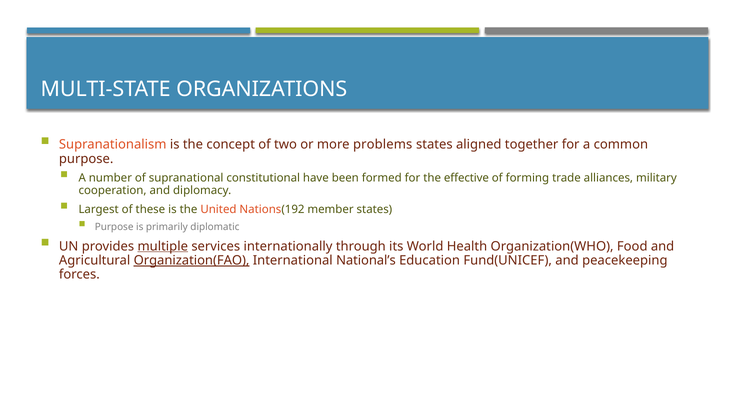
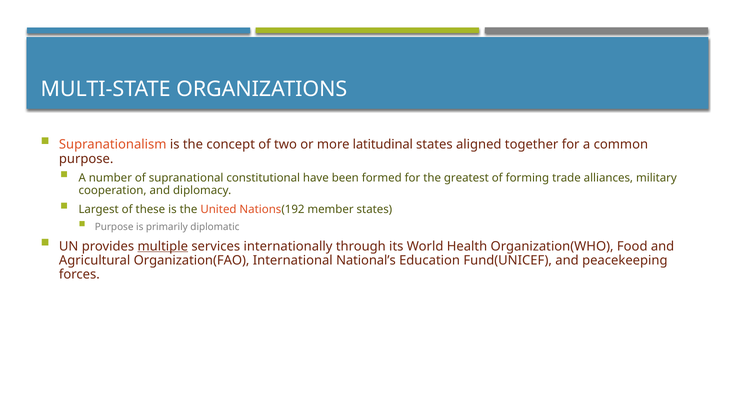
problems: problems -> latitudinal
effective: effective -> greatest
Organization(FAO underline: present -> none
